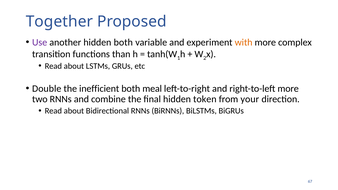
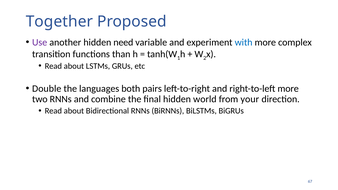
hidden both: both -> need
with colour: orange -> blue
inefficient: inefficient -> languages
meal: meal -> pairs
token: token -> world
